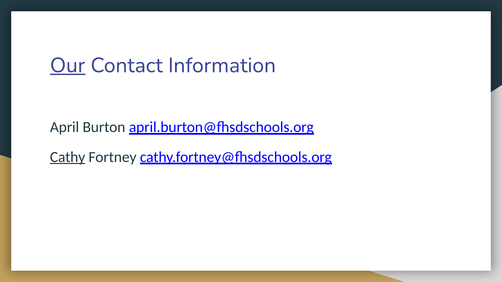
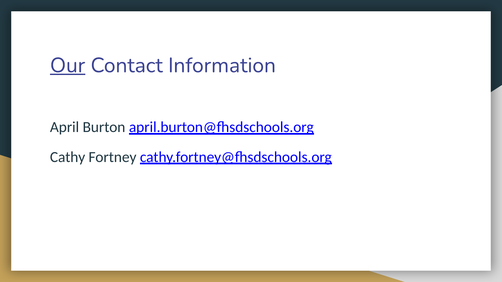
Cathy underline: present -> none
